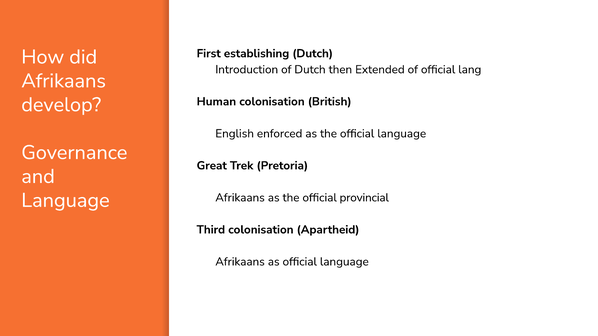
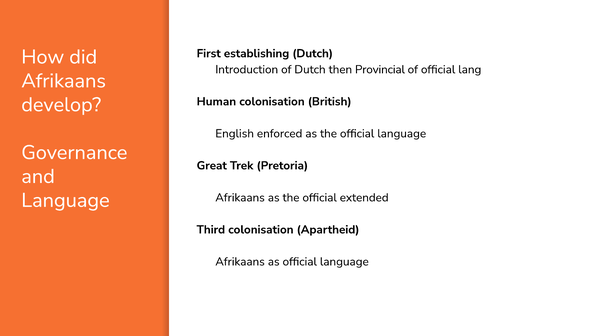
Extended: Extended -> Provincial
provincial: provincial -> extended
